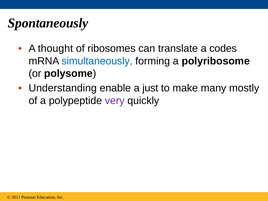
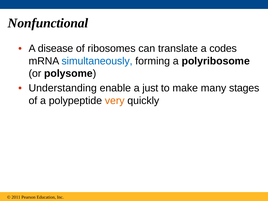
Spontaneously: Spontaneously -> Nonfunctional
thought: thought -> disease
mostly: mostly -> stages
very colour: purple -> orange
